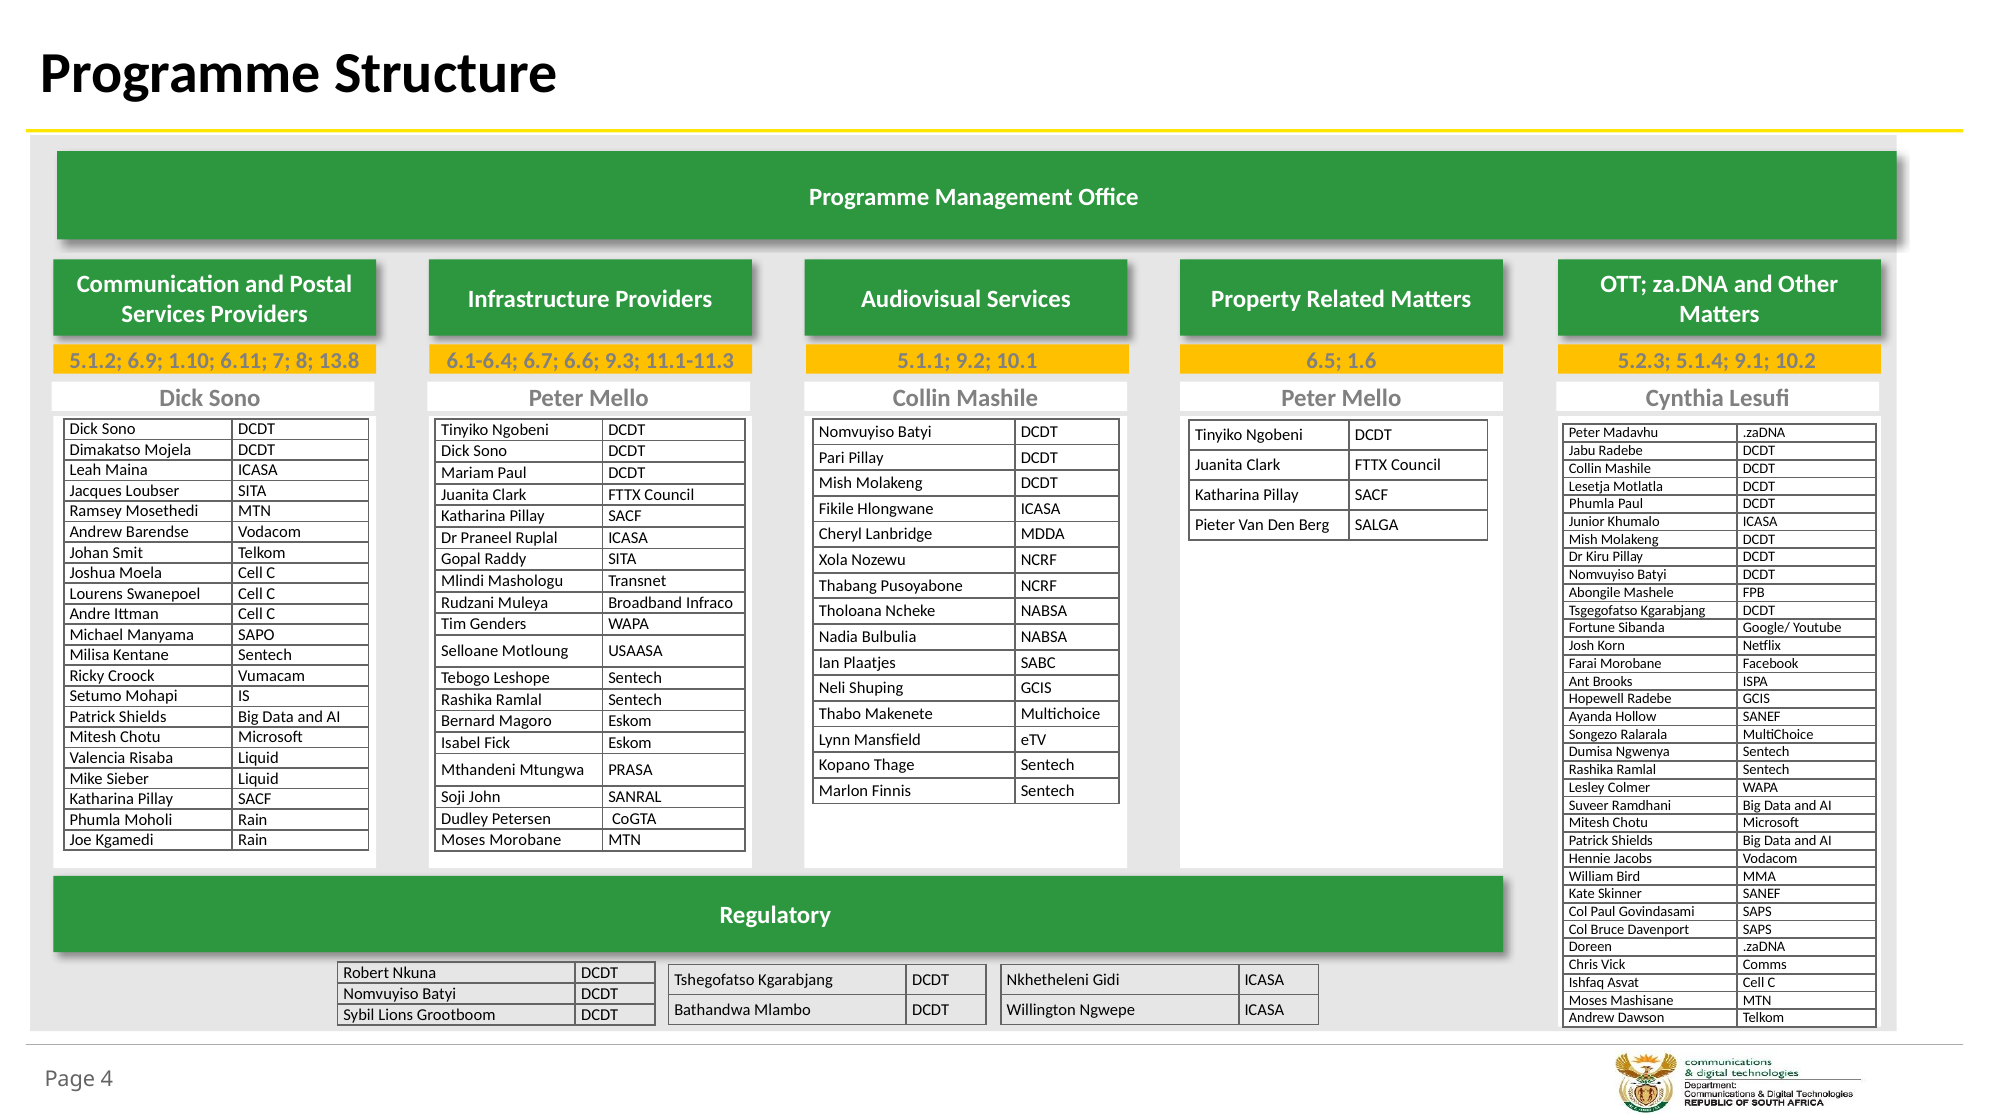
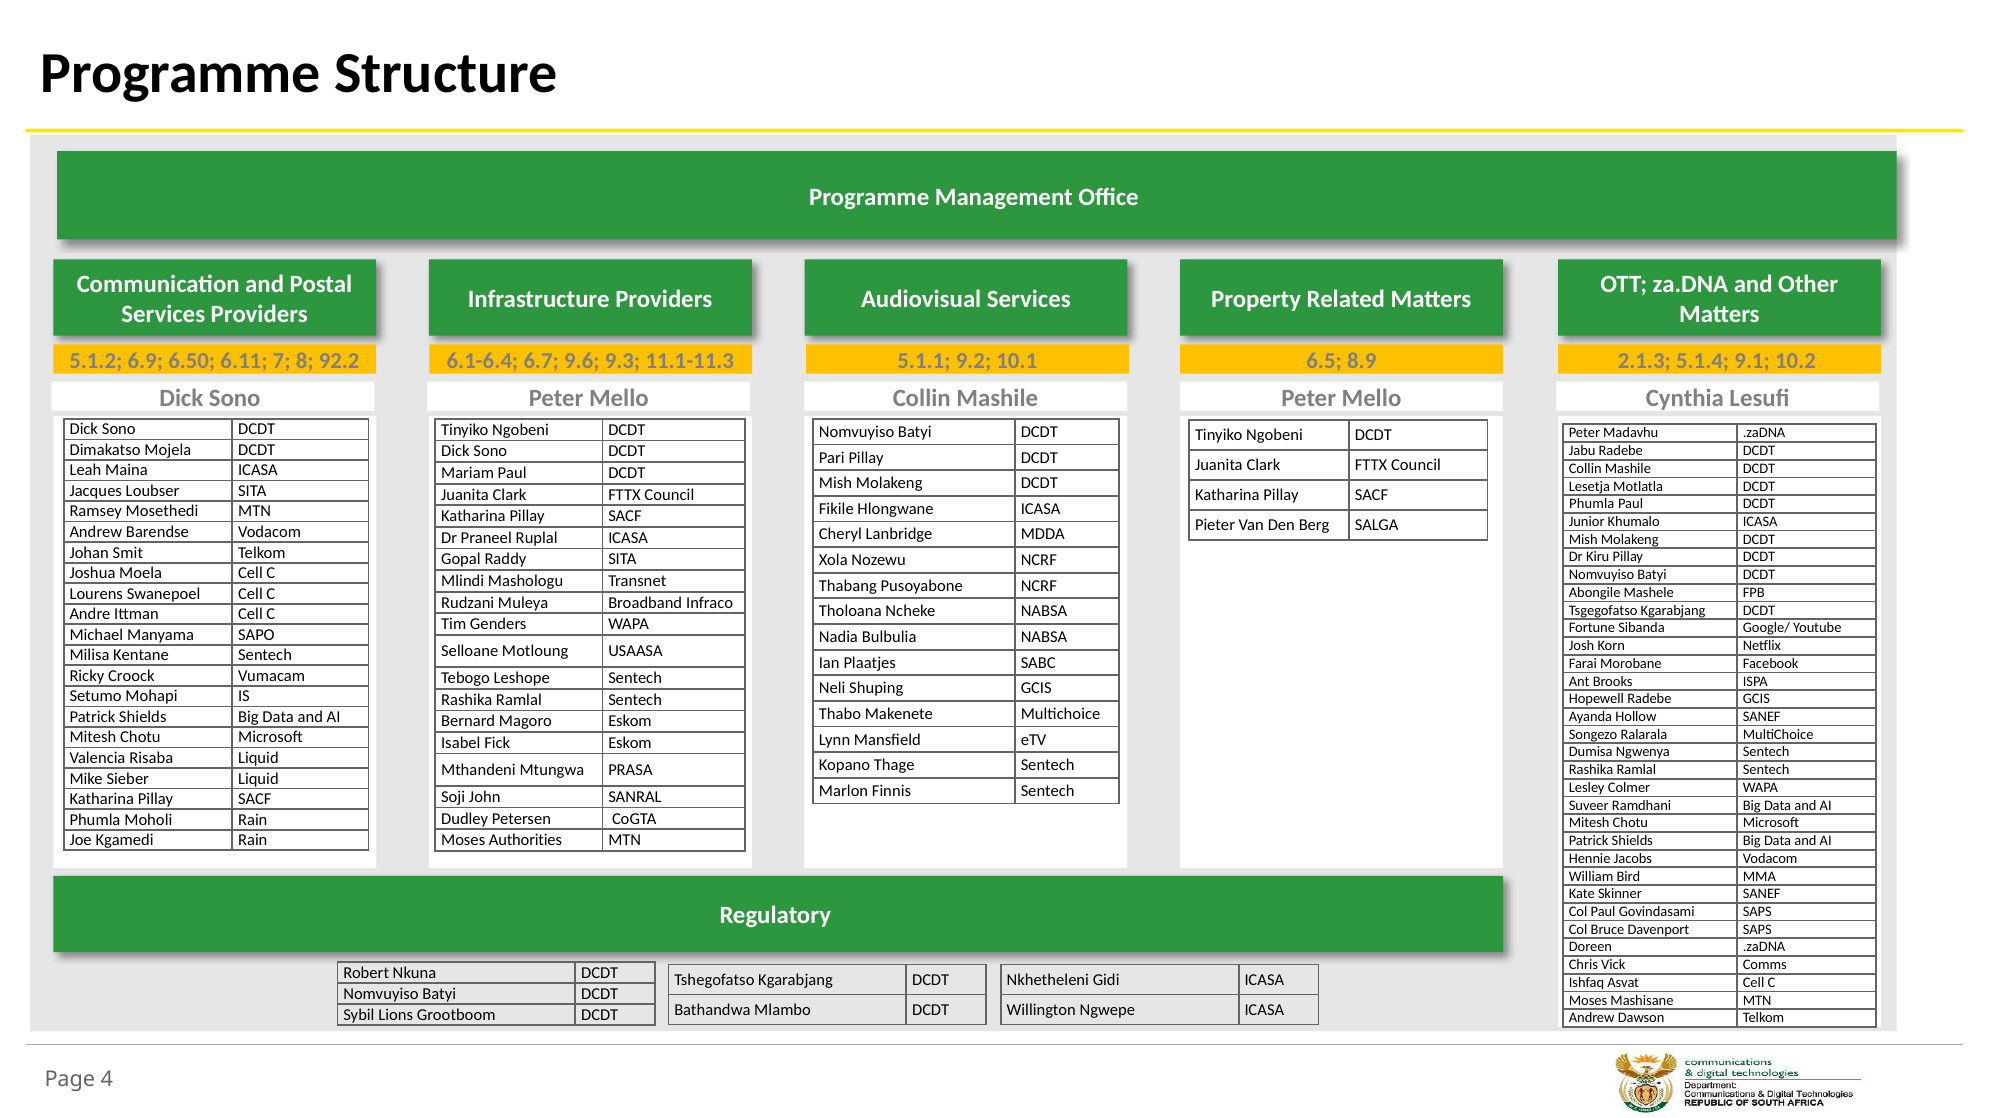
1.10: 1.10 -> 6.50
13.8: 13.8 -> 92.2
6.6: 6.6 -> 9.6
1.6: 1.6 -> 8.9
5.2.3: 5.2.3 -> 2.1.3
Moses Morobane: Morobane -> Authorities
